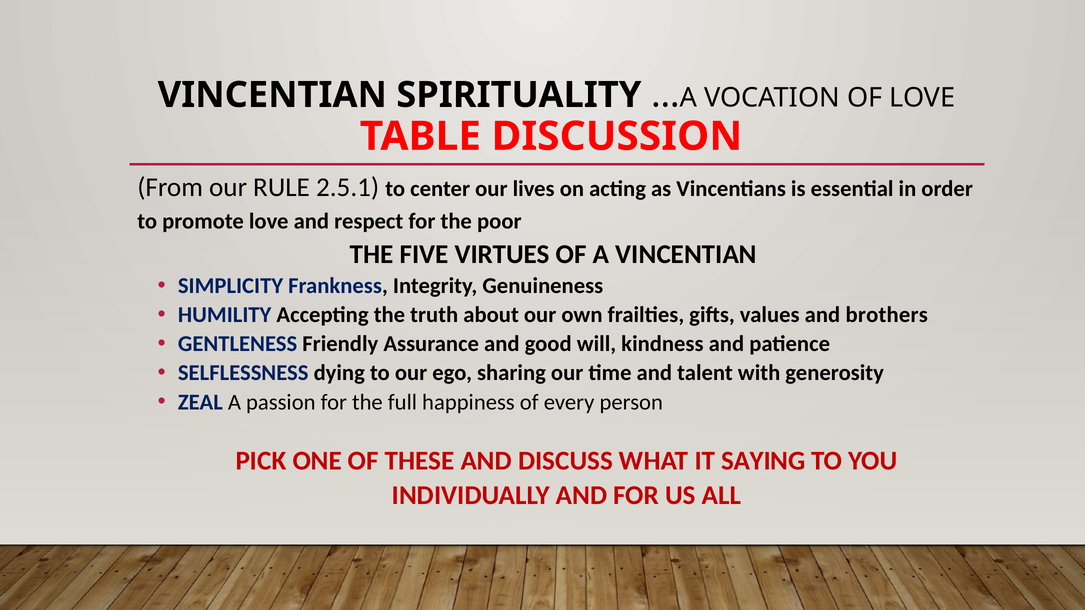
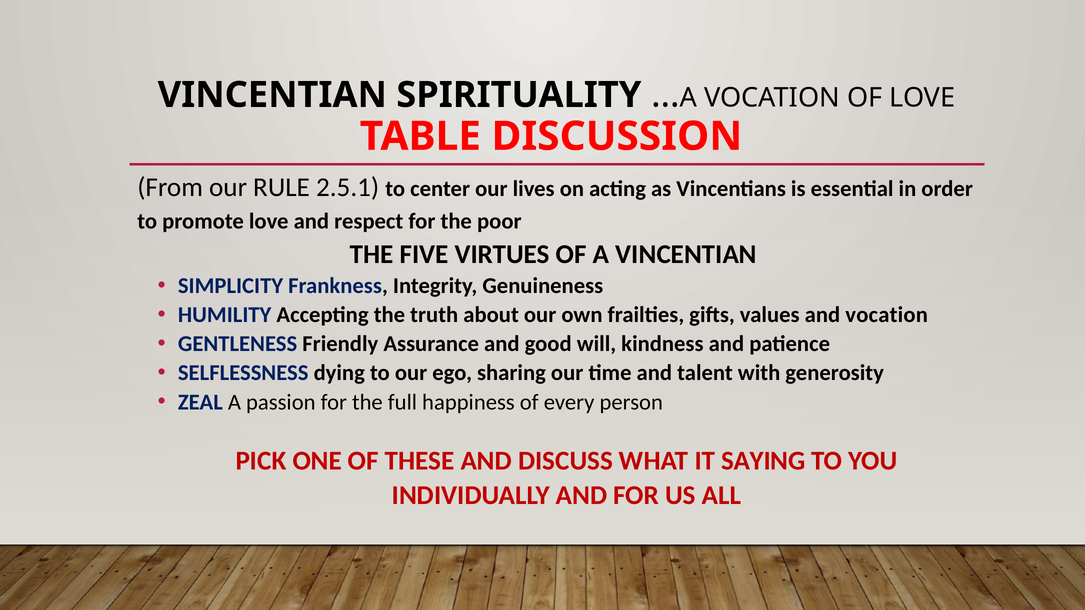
and brothers: brothers -> vocation
